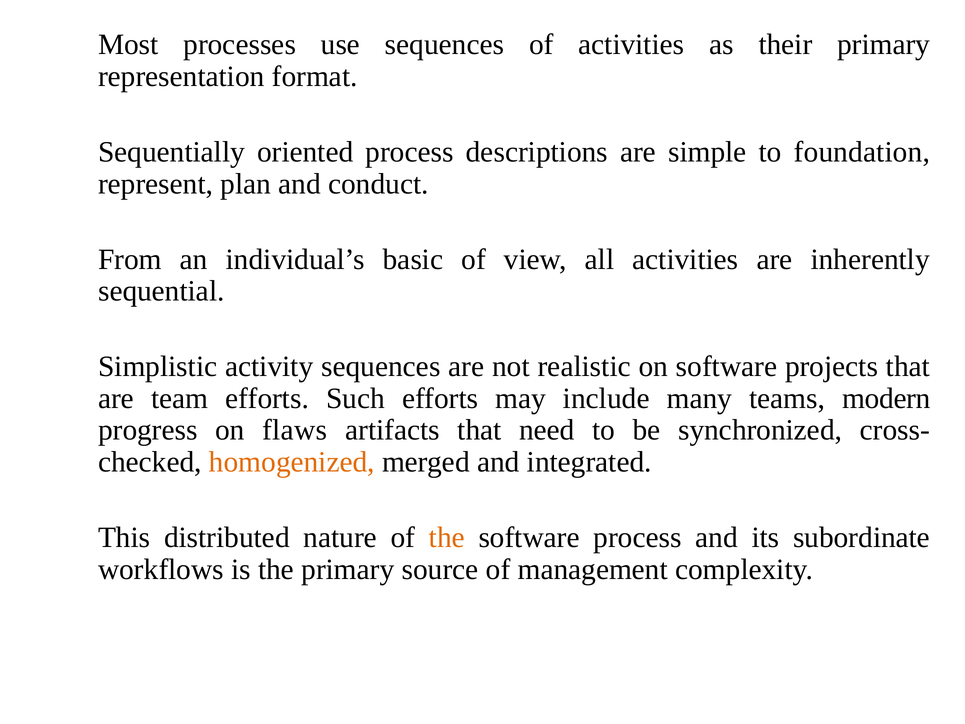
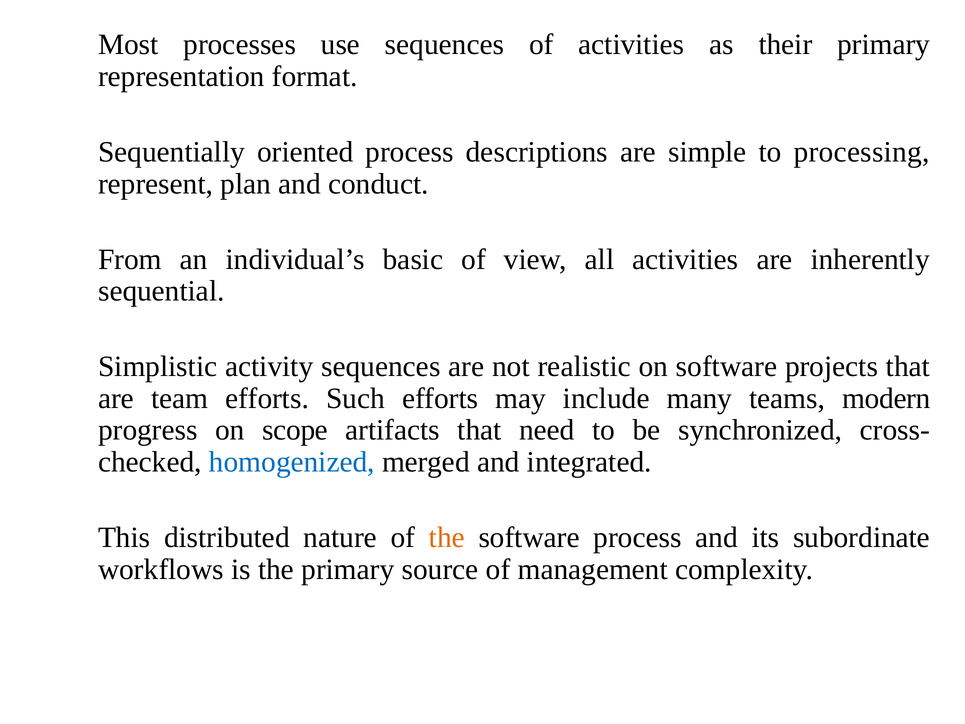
foundation: foundation -> processing
flaws: flaws -> scope
homogenized colour: orange -> blue
